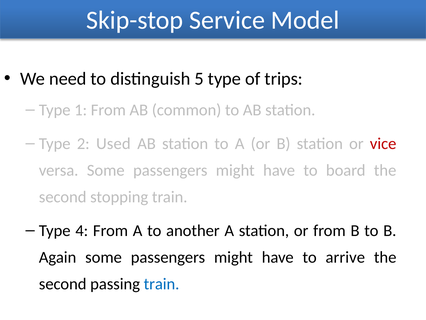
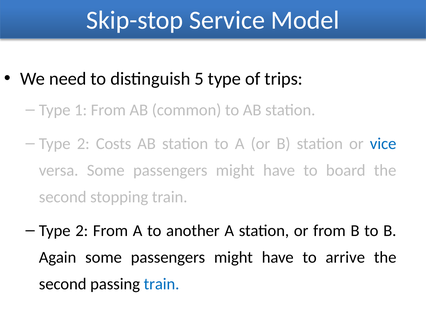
Used: Used -> Costs
vice colour: red -> blue
4 at (82, 230): 4 -> 2
